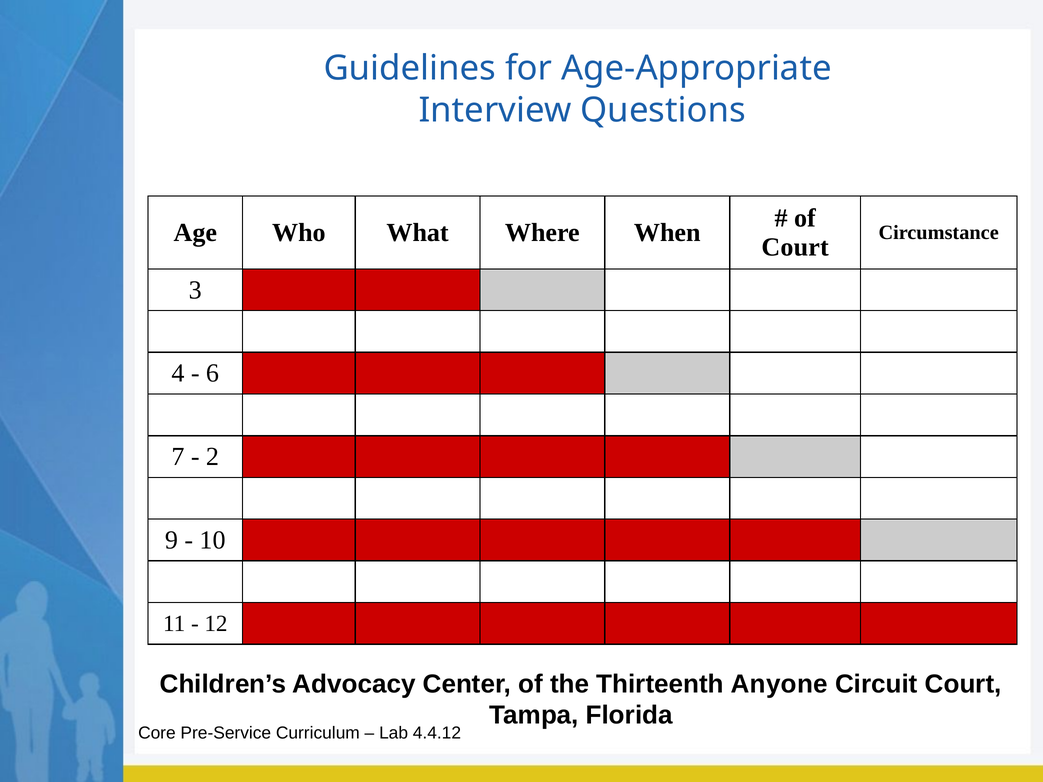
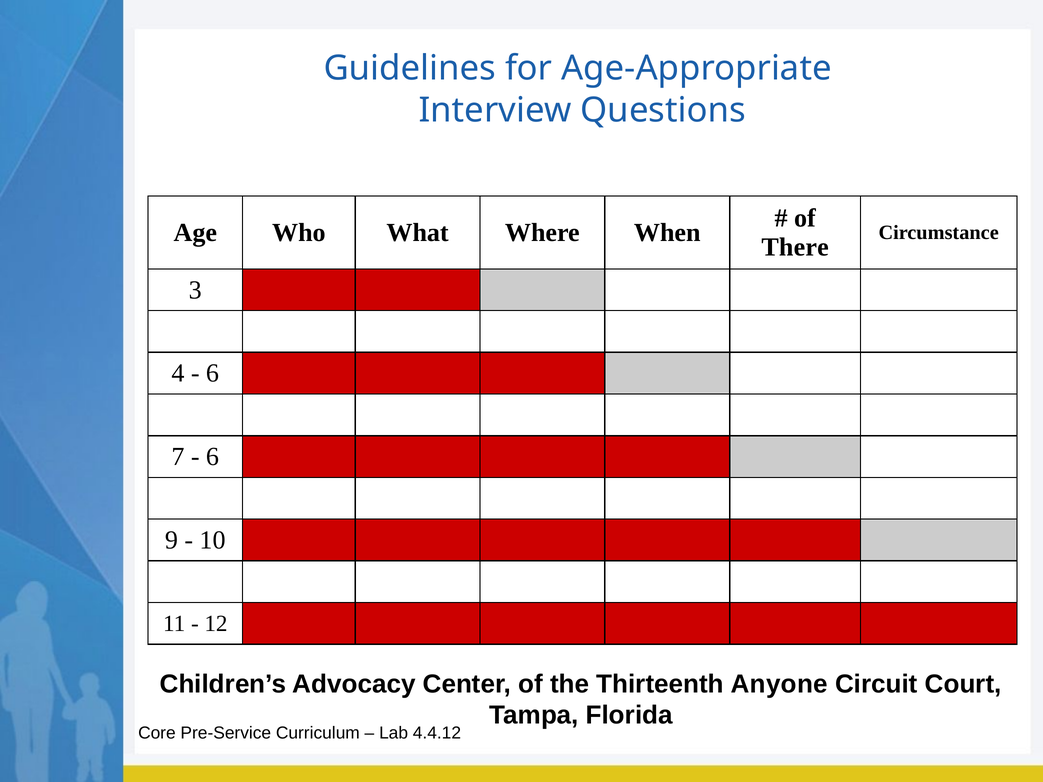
Court at (795, 247): Court -> There
2 at (213, 457): 2 -> 6
